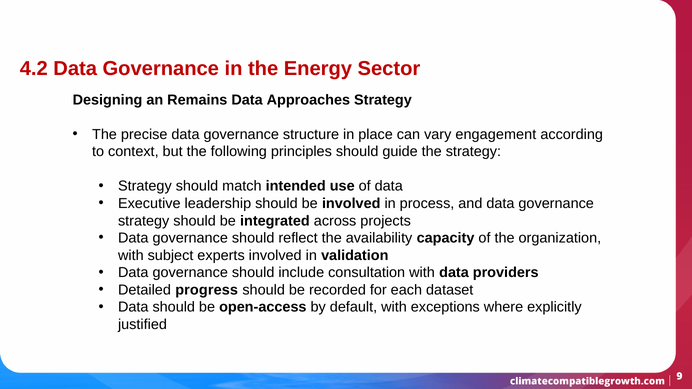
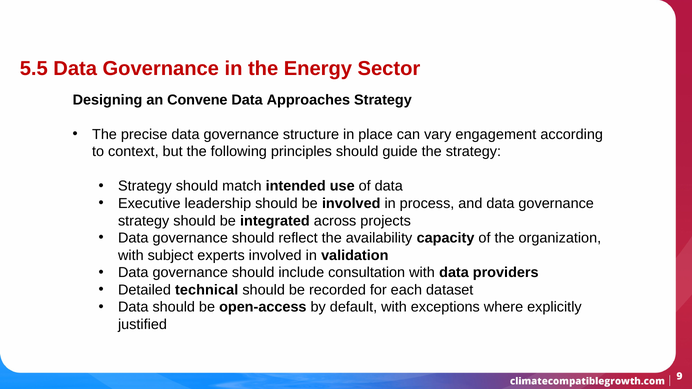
4.2: 4.2 -> 5.5
Remains: Remains -> Convene
progress: progress -> technical
